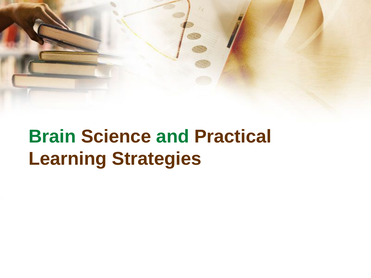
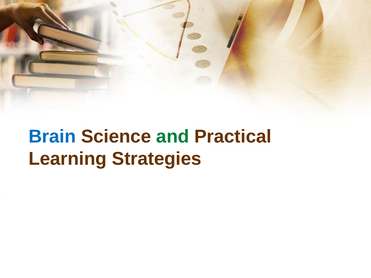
Brain colour: green -> blue
